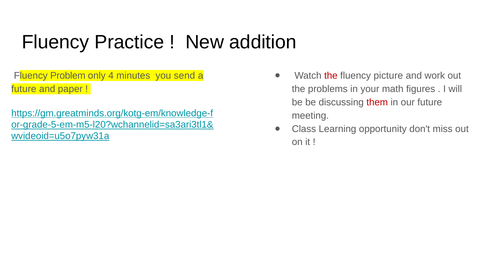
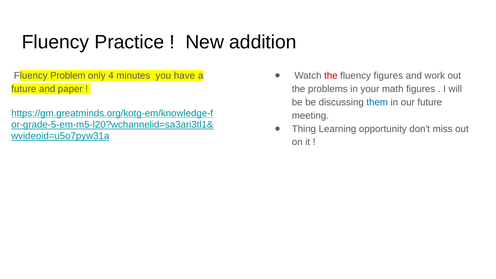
fluency picture: picture -> figures
send: send -> have
them colour: red -> blue
Class: Class -> Thing
